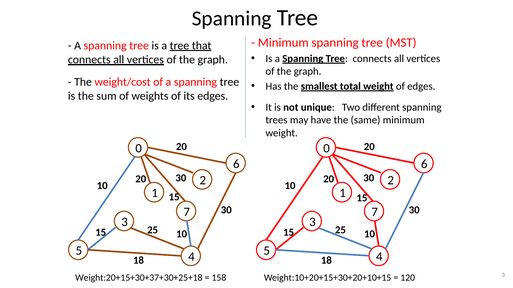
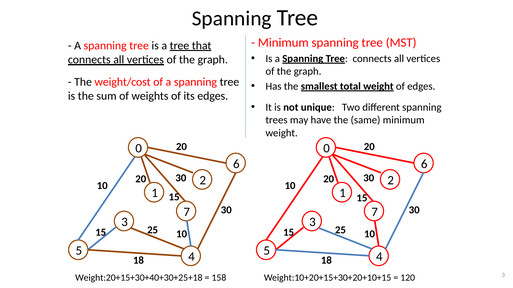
Weight:20+15+30+37+30+25+18: Weight:20+15+30+37+30+25+18 -> Weight:20+15+30+40+30+25+18
